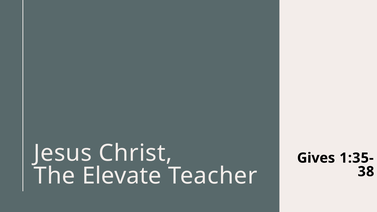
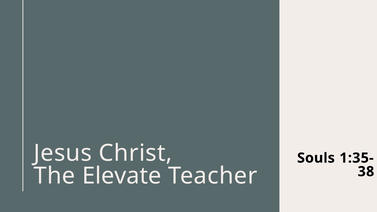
Gives: Gives -> Souls
